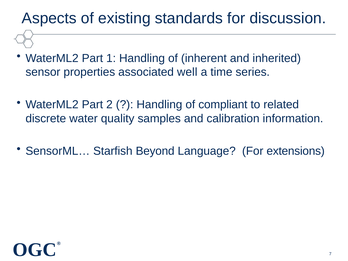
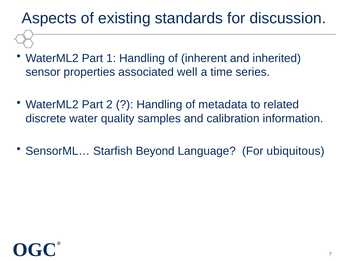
compliant: compliant -> metadata
extensions: extensions -> ubiquitous
